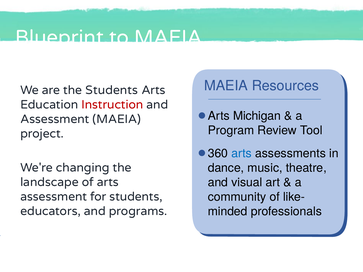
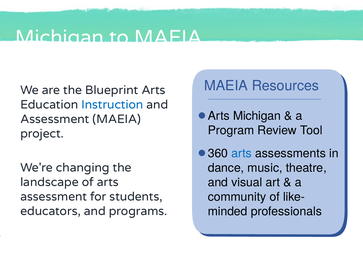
Blueprint at (59, 37): Blueprint -> Michigan
the Students: Students -> Blueprint
Instruction colour: red -> blue
